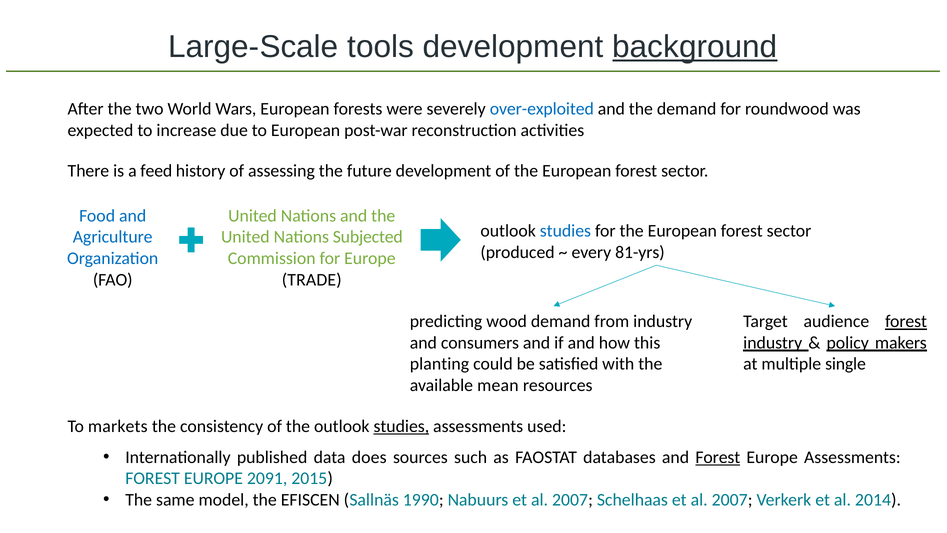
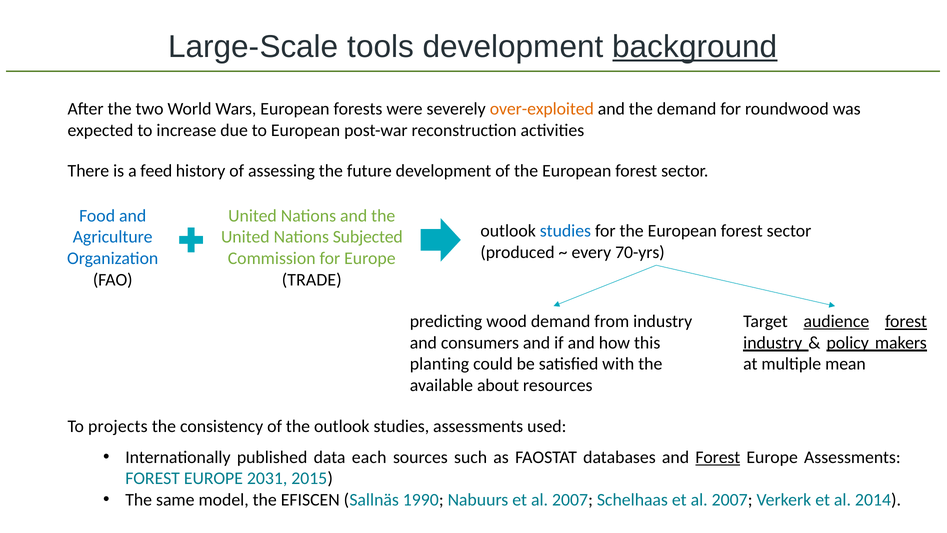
over-exploited colour: blue -> orange
81-yrs: 81-yrs -> 70-yrs
audience underline: none -> present
single: single -> mean
mean: mean -> about
markets: markets -> projects
studies at (401, 426) underline: present -> none
does: does -> each
2091: 2091 -> 2031
